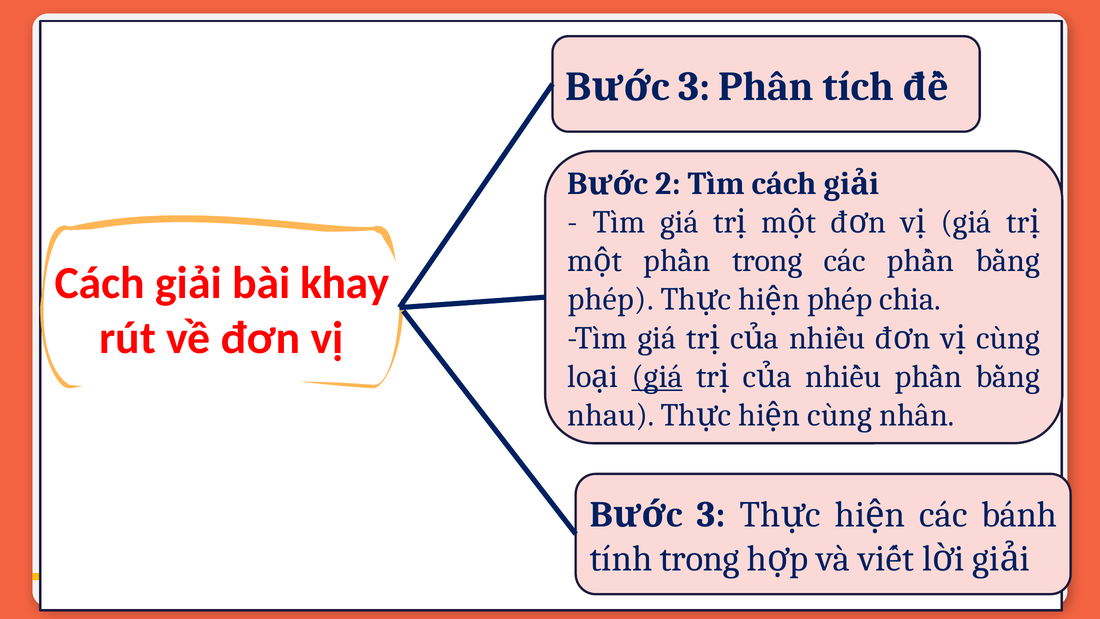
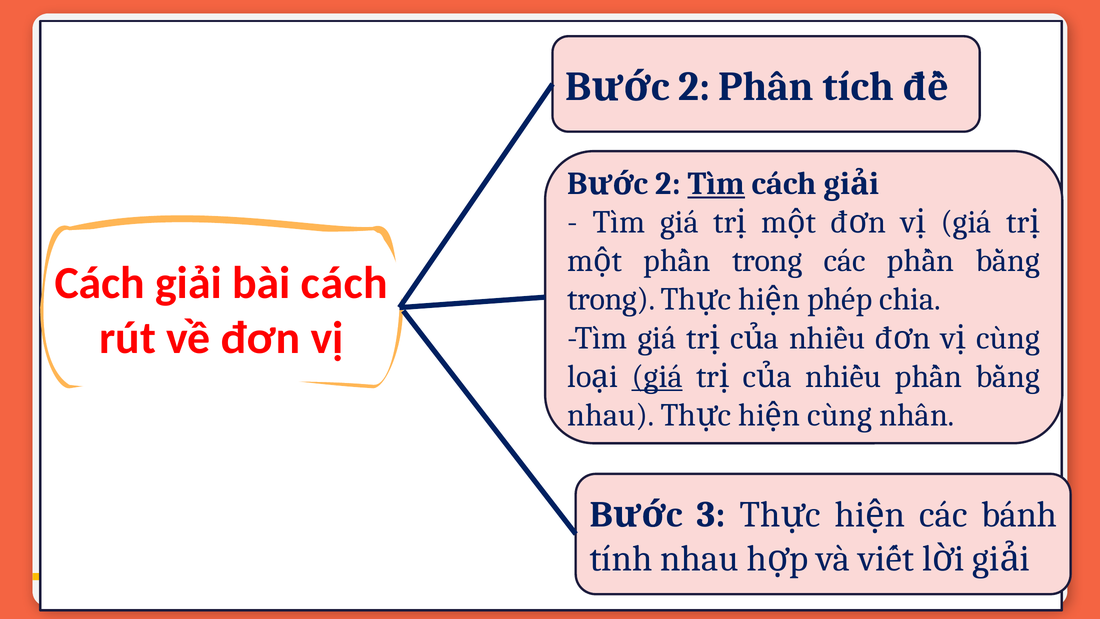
3 at (694, 87): 3 -> 2
Tìm at (716, 184) underline: none -> present
bài khay: khay -> cách
phép at (611, 299): phép -> trong
tính trong: trong -> nhau
